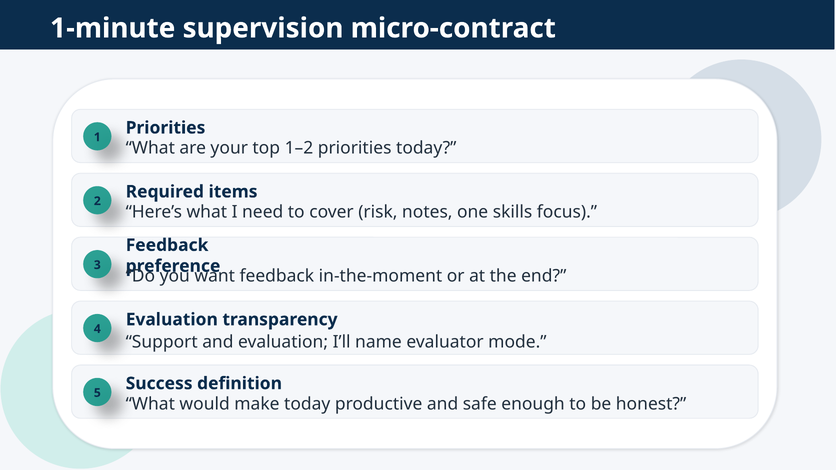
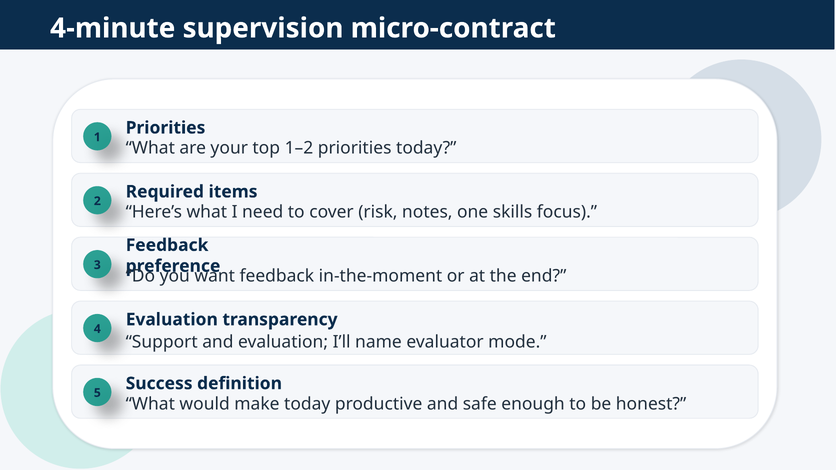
1-minute: 1-minute -> 4-minute
